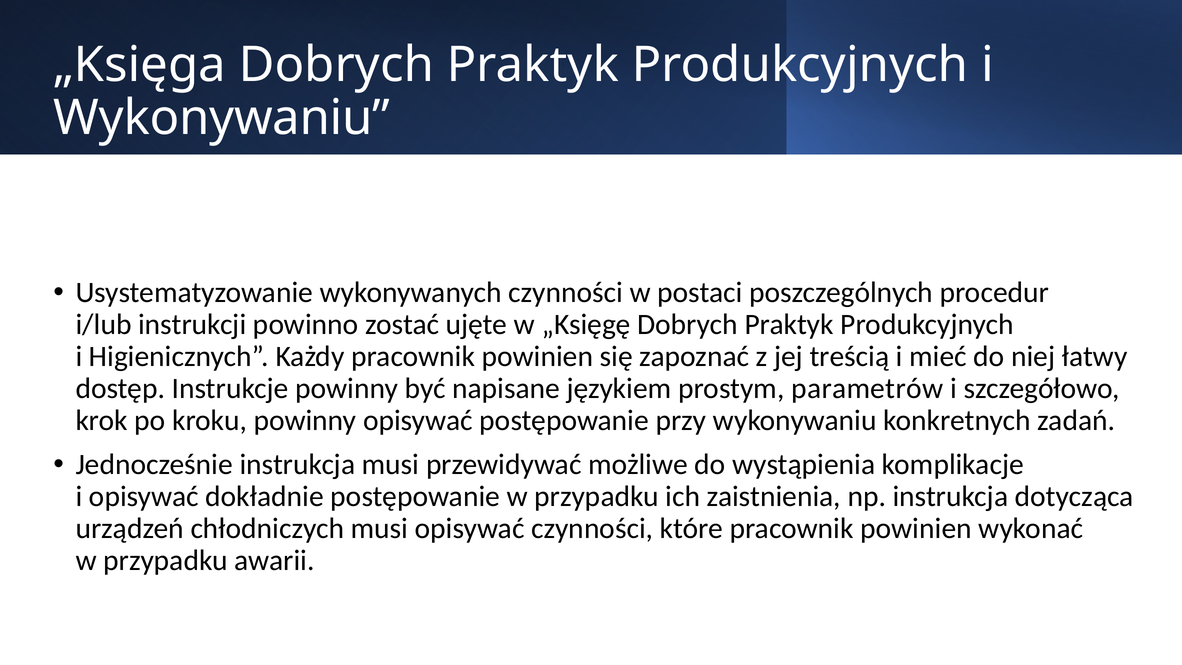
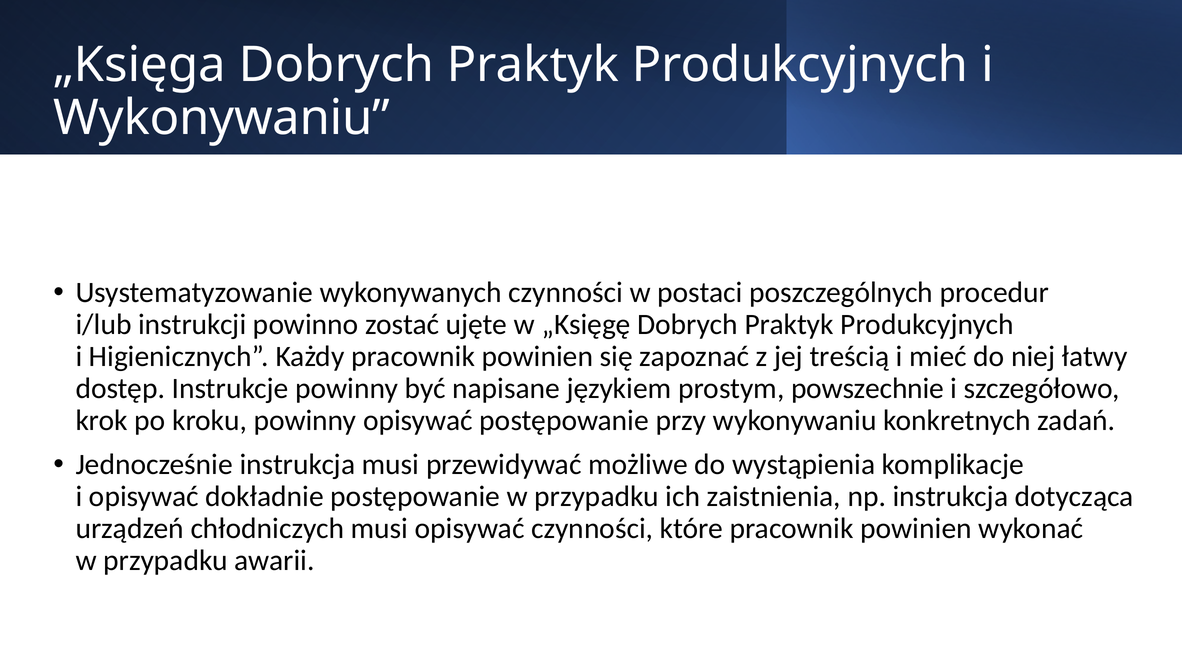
parametrów: parametrów -> powszechnie
